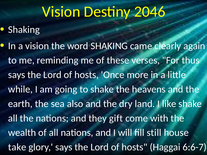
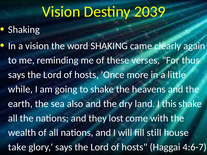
2046: 2046 -> 2039
like: like -> this
gift: gift -> lost
6:6-7: 6:6-7 -> 4:6-7
